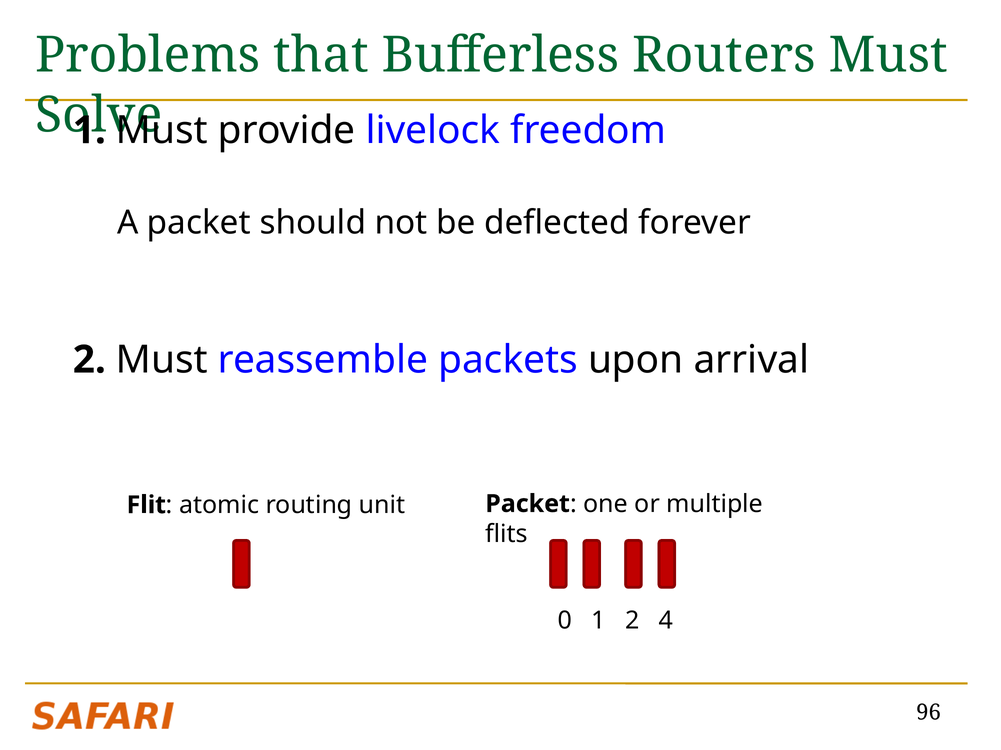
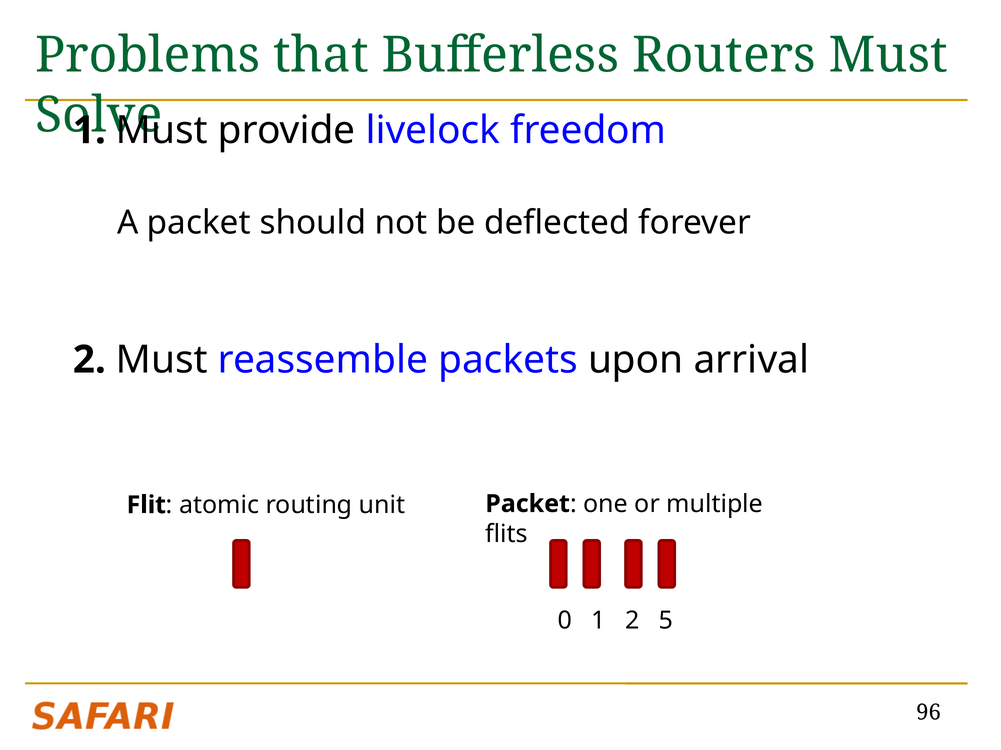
4: 4 -> 5
